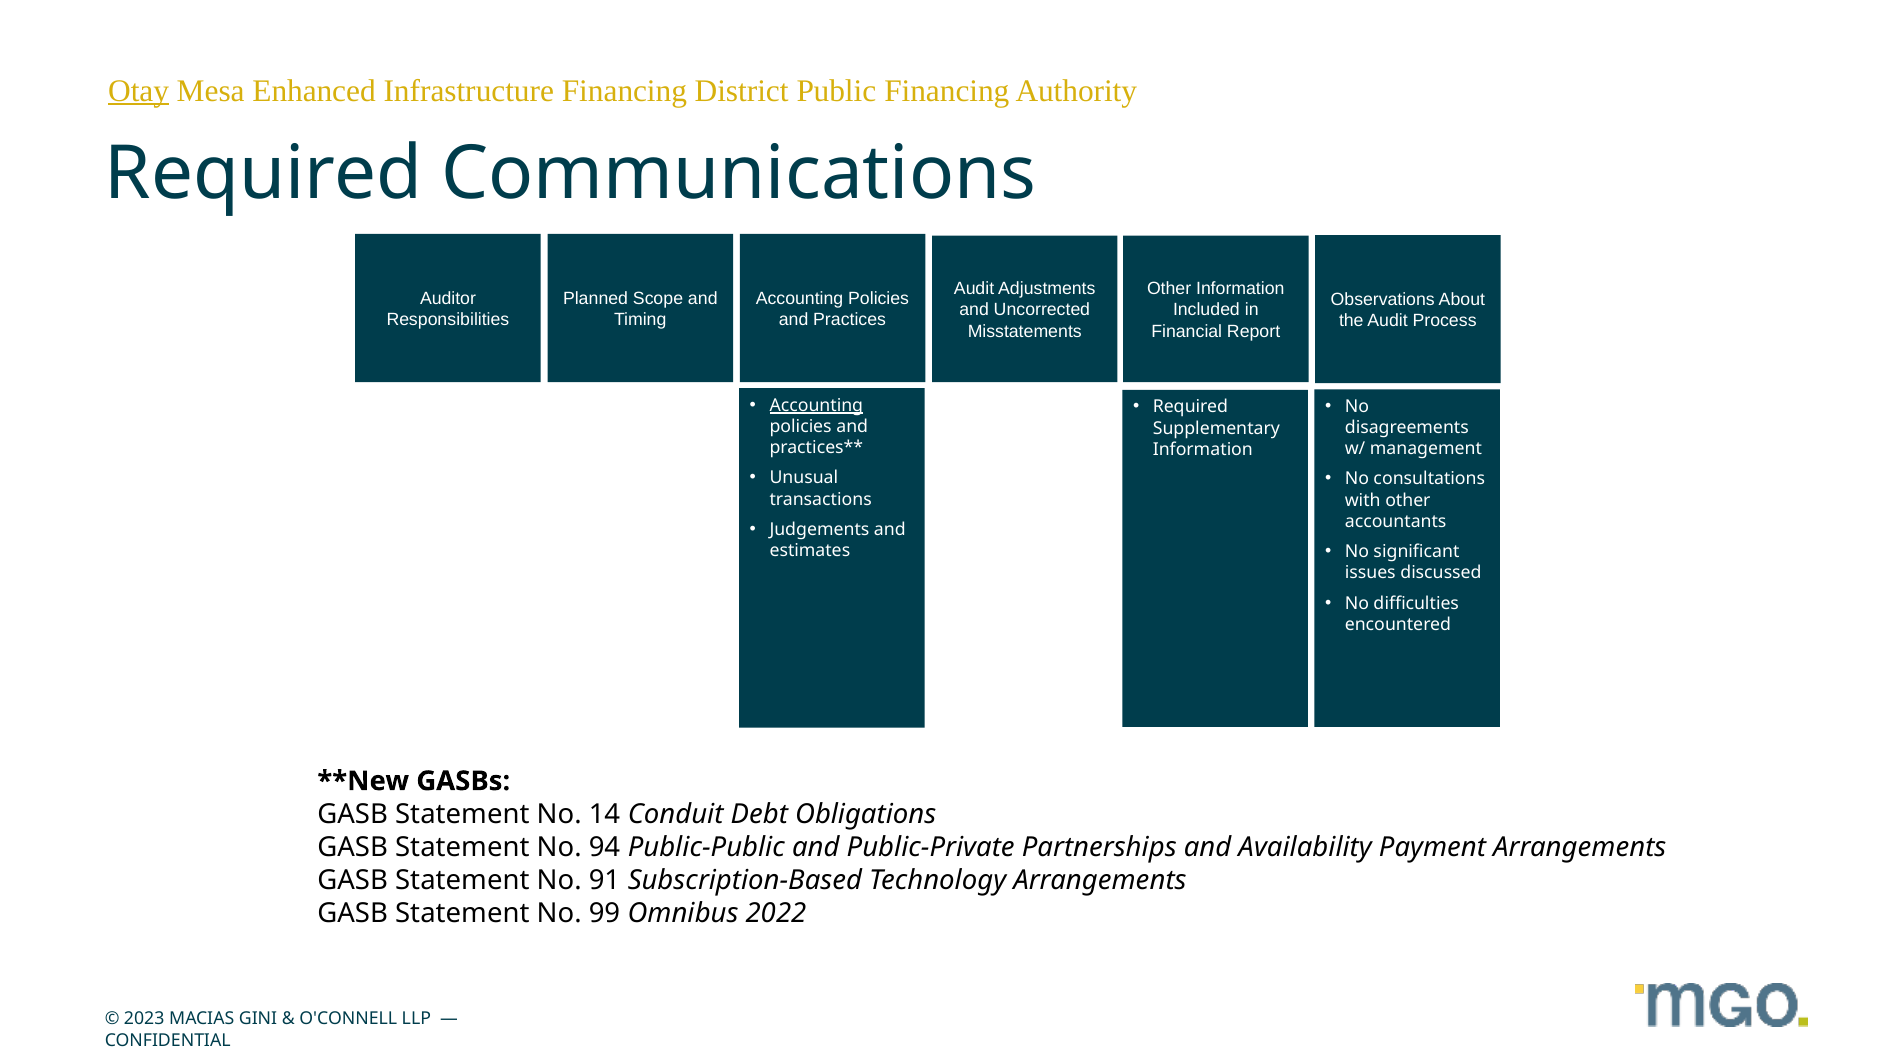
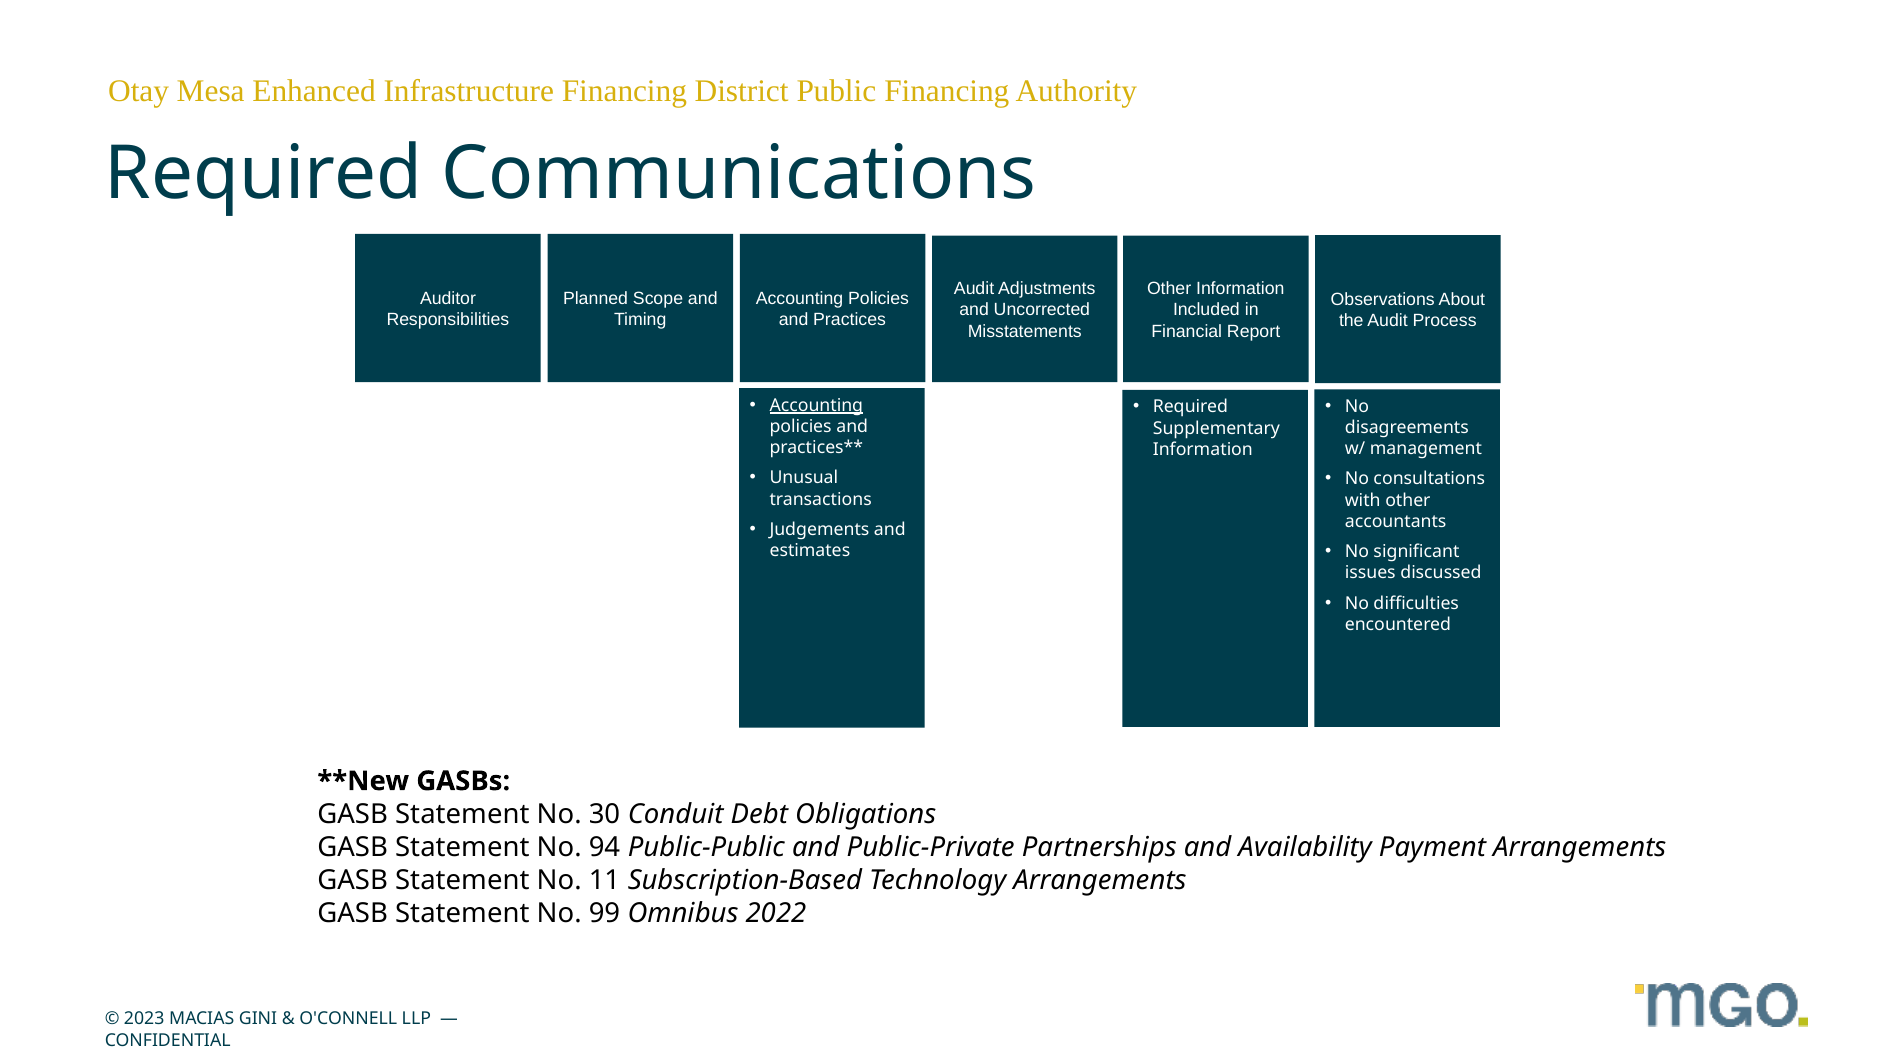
Otay underline: present -> none
14: 14 -> 30
91: 91 -> 11
